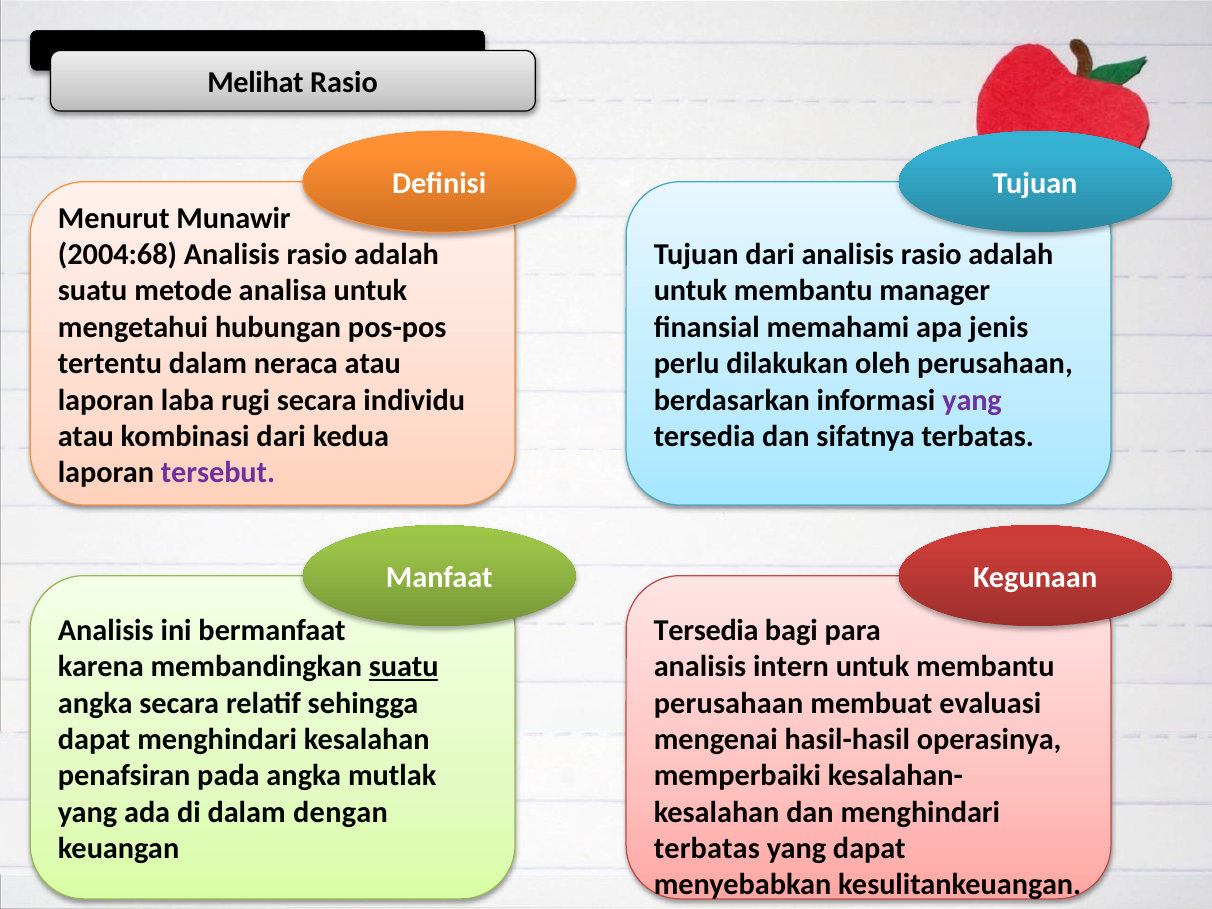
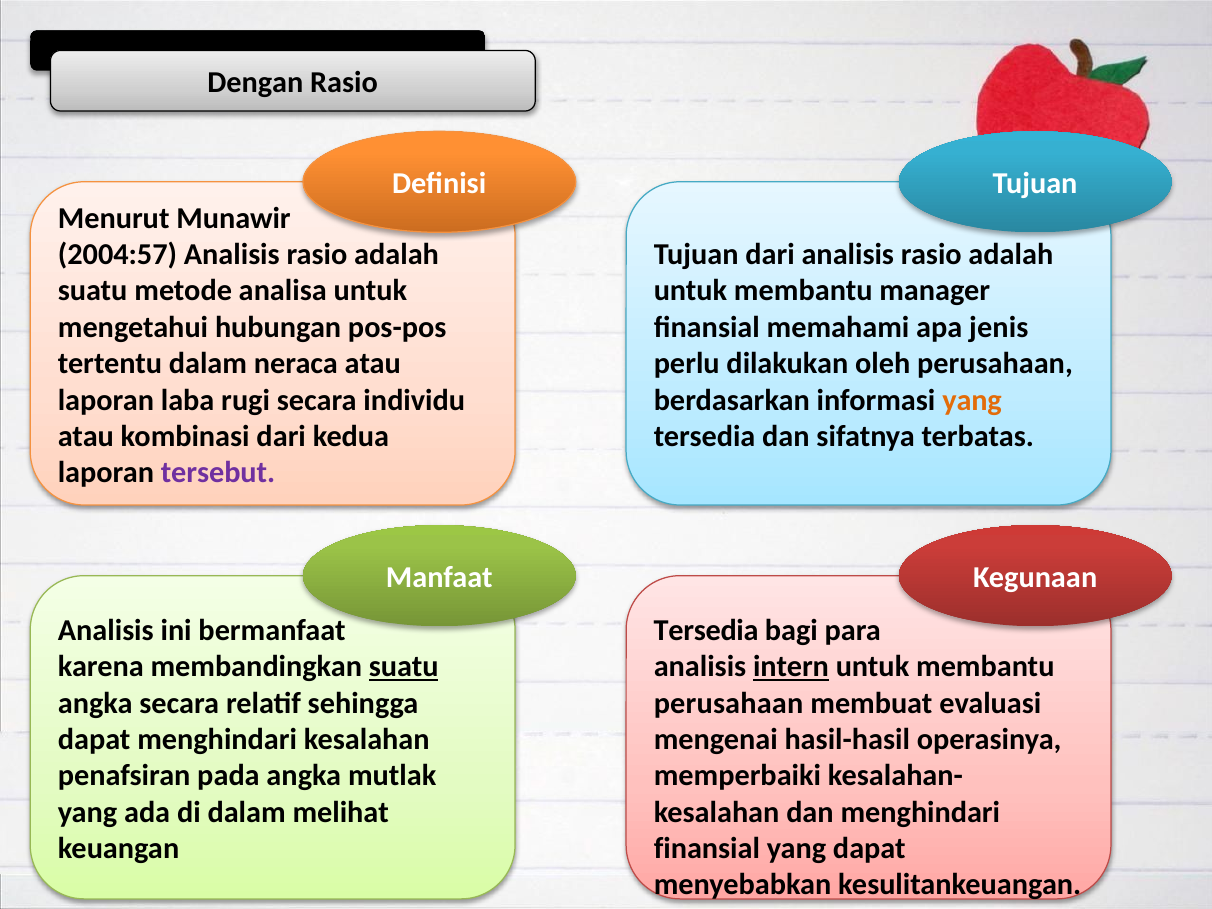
Melihat: Melihat -> Dengan
2004:68: 2004:68 -> 2004:57
yang at (972, 400) colour: purple -> orange
intern underline: none -> present
dengan: dengan -> melihat
terbatas at (707, 848): terbatas -> finansial
